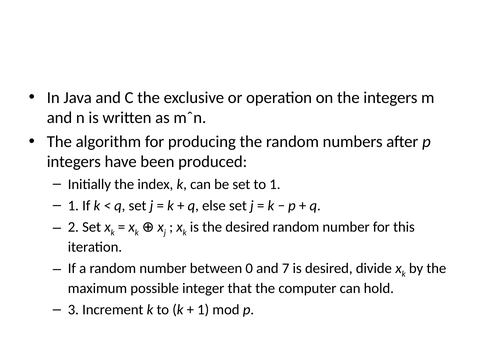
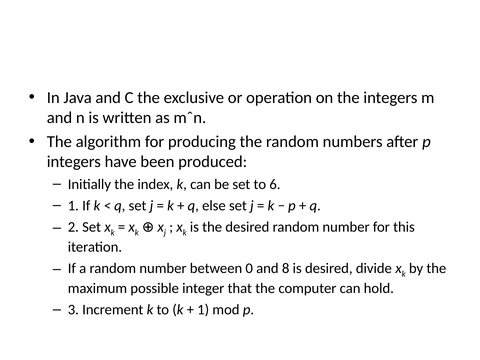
to 1: 1 -> 6
7: 7 -> 8
